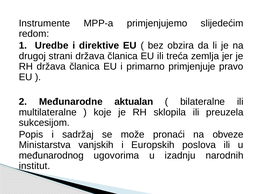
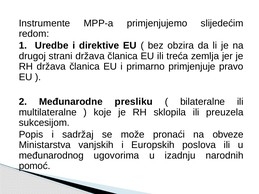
aktualan: aktualan -> presliku
institut: institut -> pomoć
